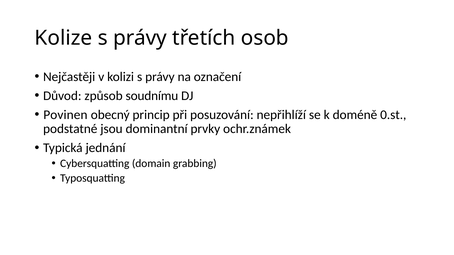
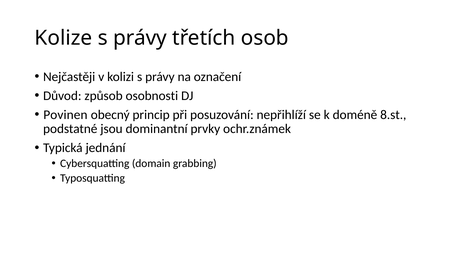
soudnímu: soudnímu -> osobnosti
0.st: 0.st -> 8.st
